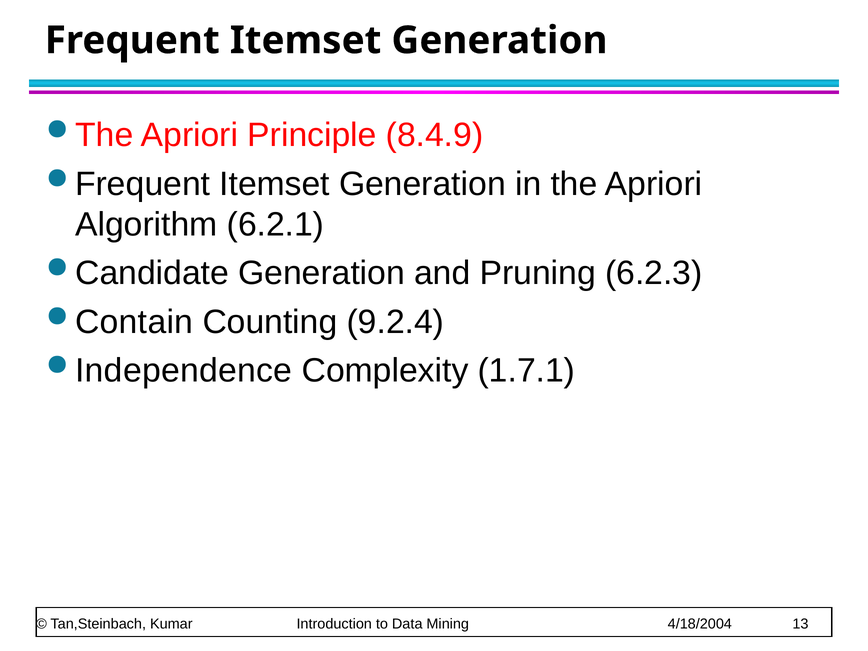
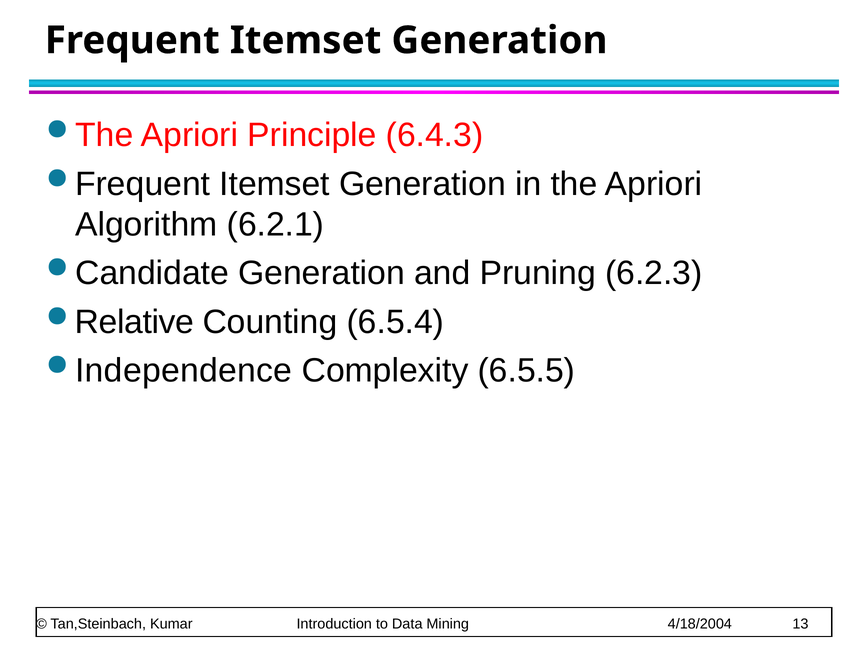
8.4.9: 8.4.9 -> 6.4.3
Contain: Contain -> Relative
9.2.4: 9.2.4 -> 6.5.4
1.7.1: 1.7.1 -> 6.5.5
